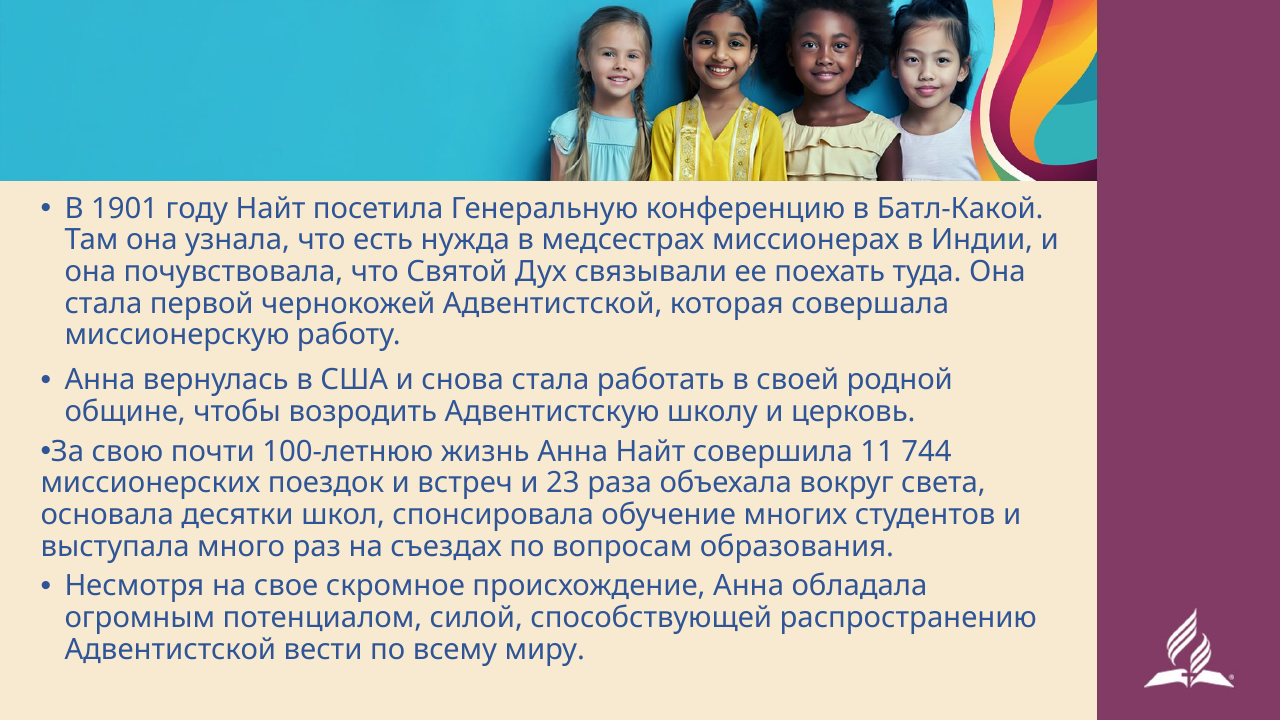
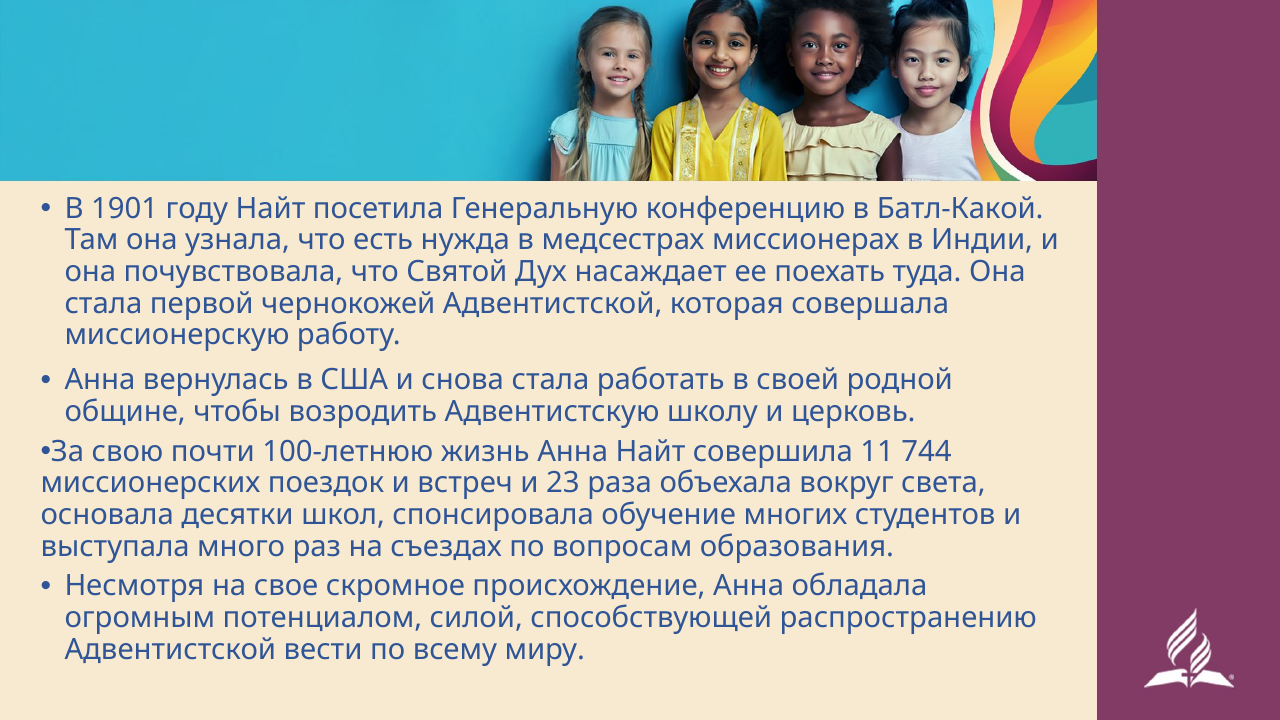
связывали: связывали -> насаждает
